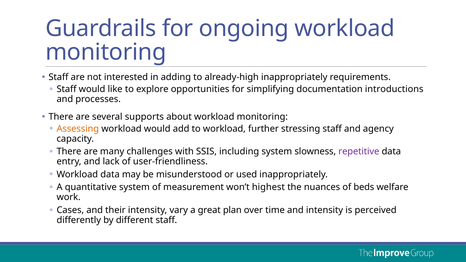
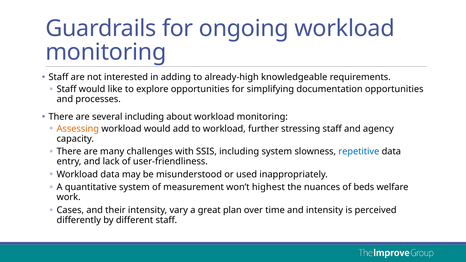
already-high inappropriately: inappropriately -> knowledgeable
documentation introductions: introductions -> opportunities
several supports: supports -> including
repetitive colour: purple -> blue
